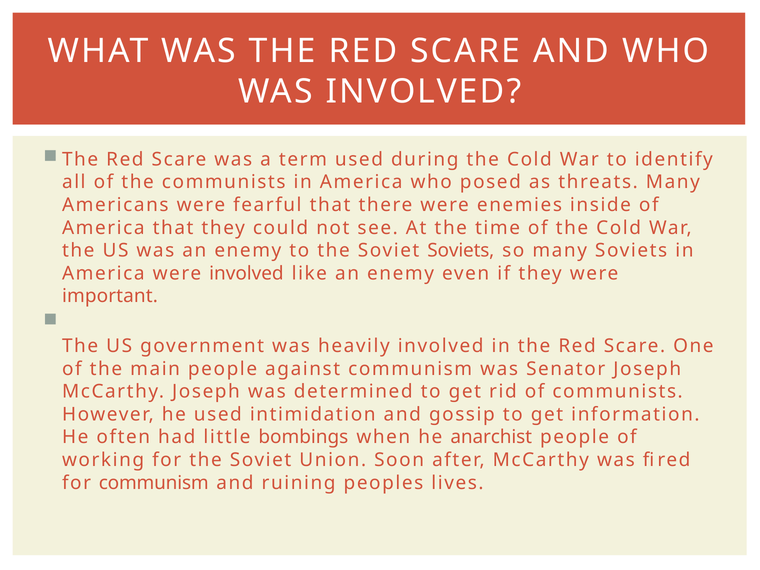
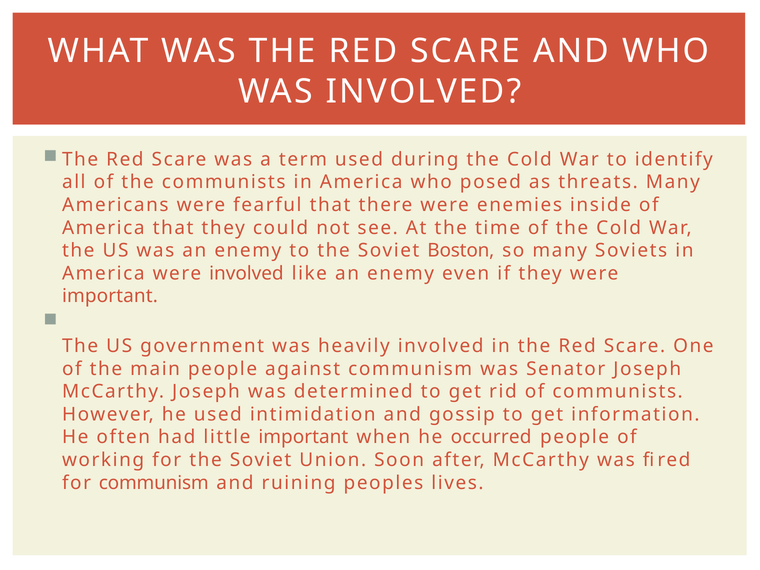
Soviet Soviets: Soviets -> Boston
little bombings: bombings -> important
anarchist: anarchist -> occurred
